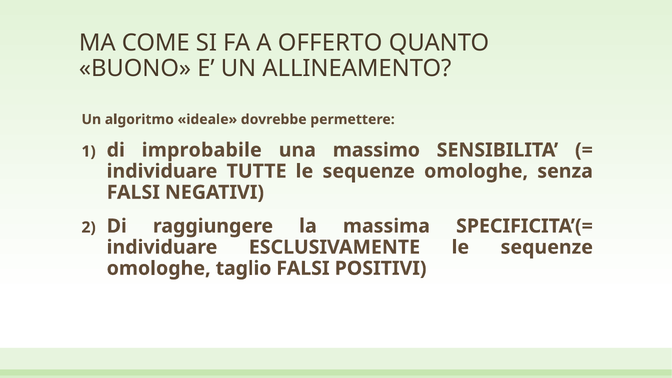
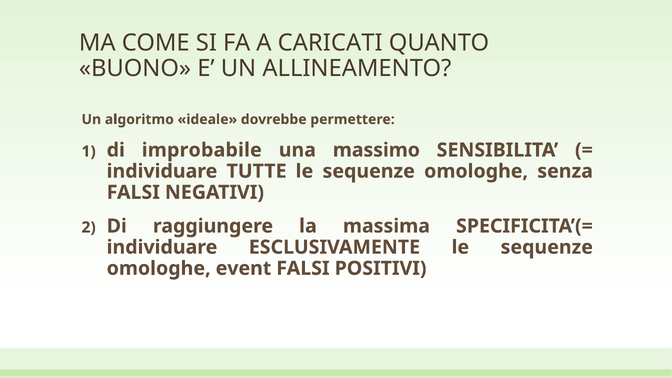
OFFERTO: OFFERTO -> CARICATI
taglio: taglio -> event
